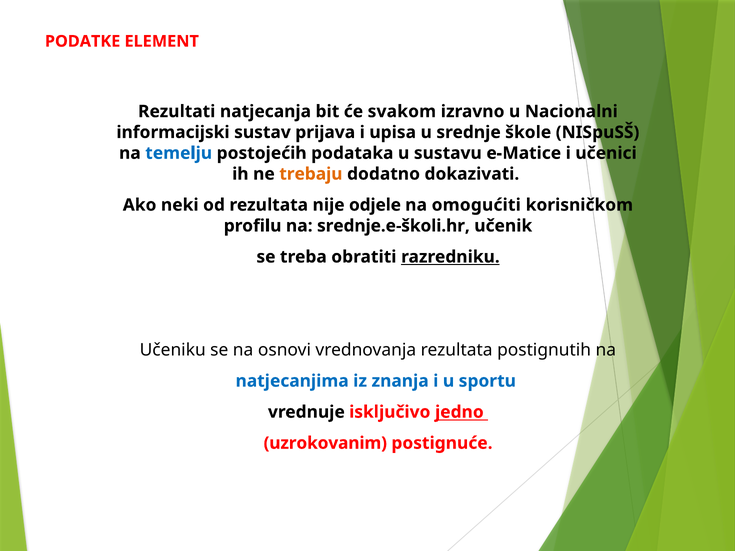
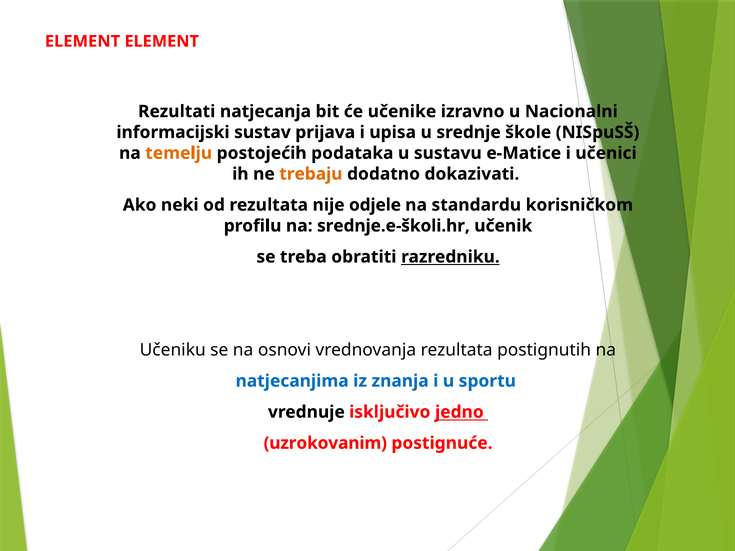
PODATKE at (83, 41): PODATKE -> ELEMENT
svakom: svakom -> učenike
temelju colour: blue -> orange
omogućiti: omogućiti -> standardu
